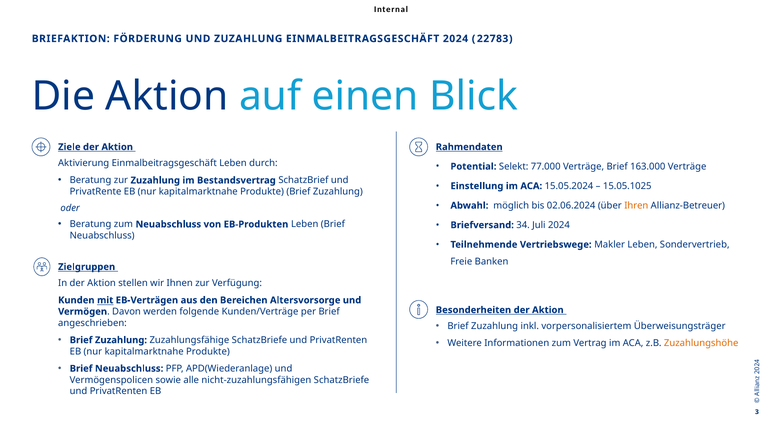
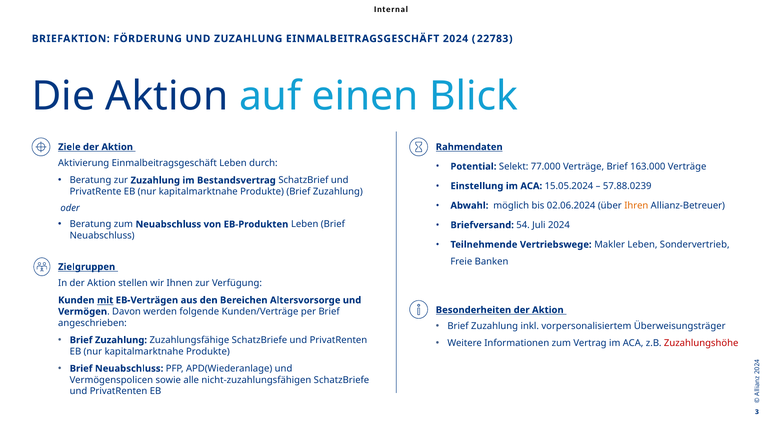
15.05.1025: 15.05.1025 -> 57.88.0239
34: 34 -> 54
Zuzahlungshöhe colour: orange -> red
